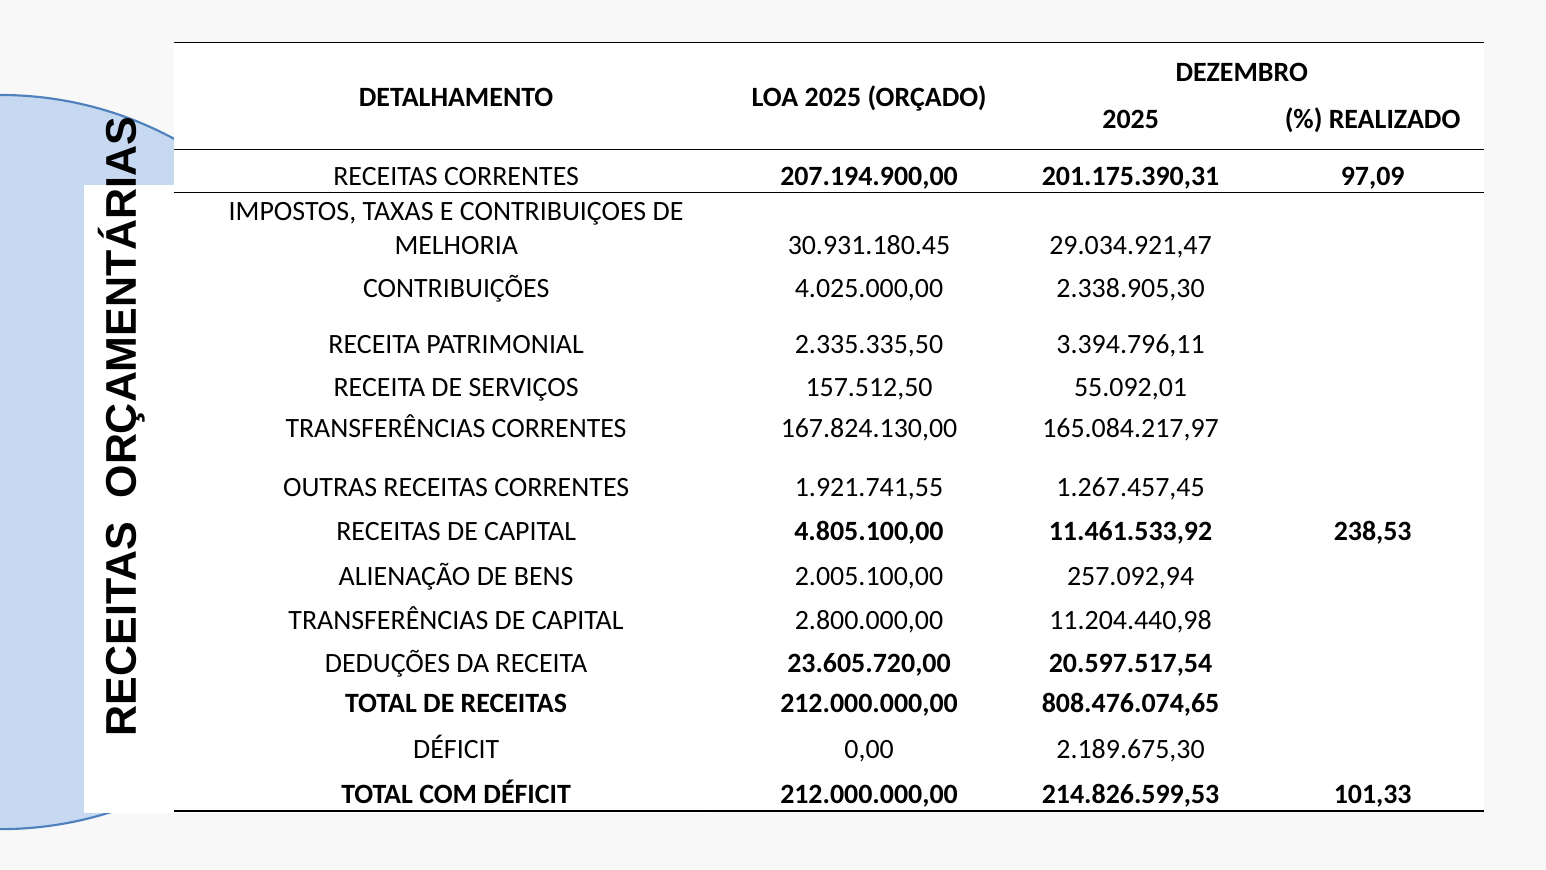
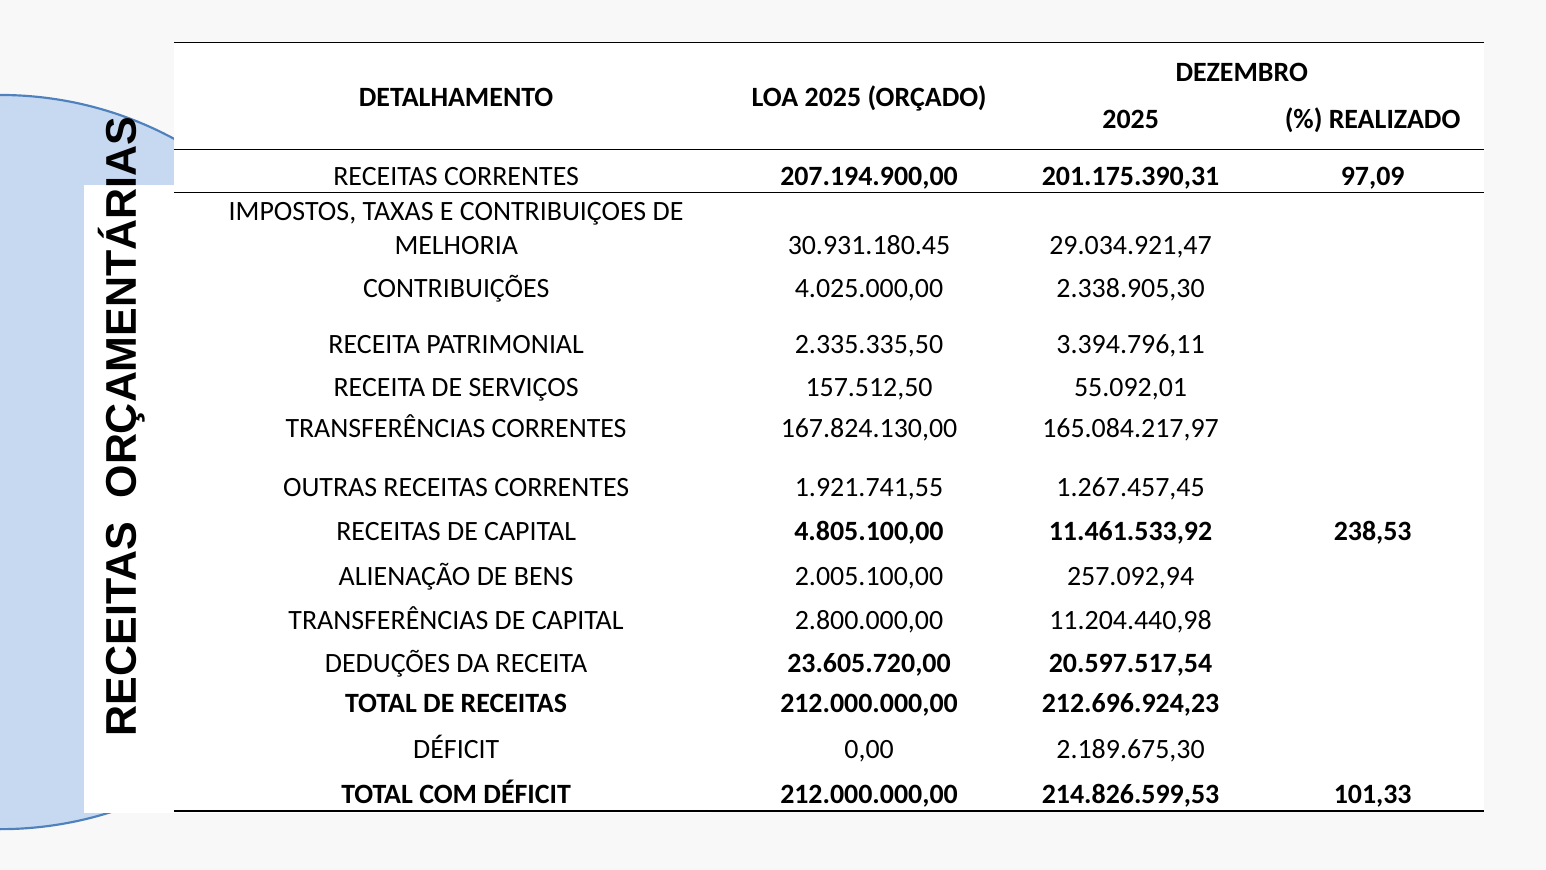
808.476.074,65: 808.476.074,65 -> 212.696.924,23
